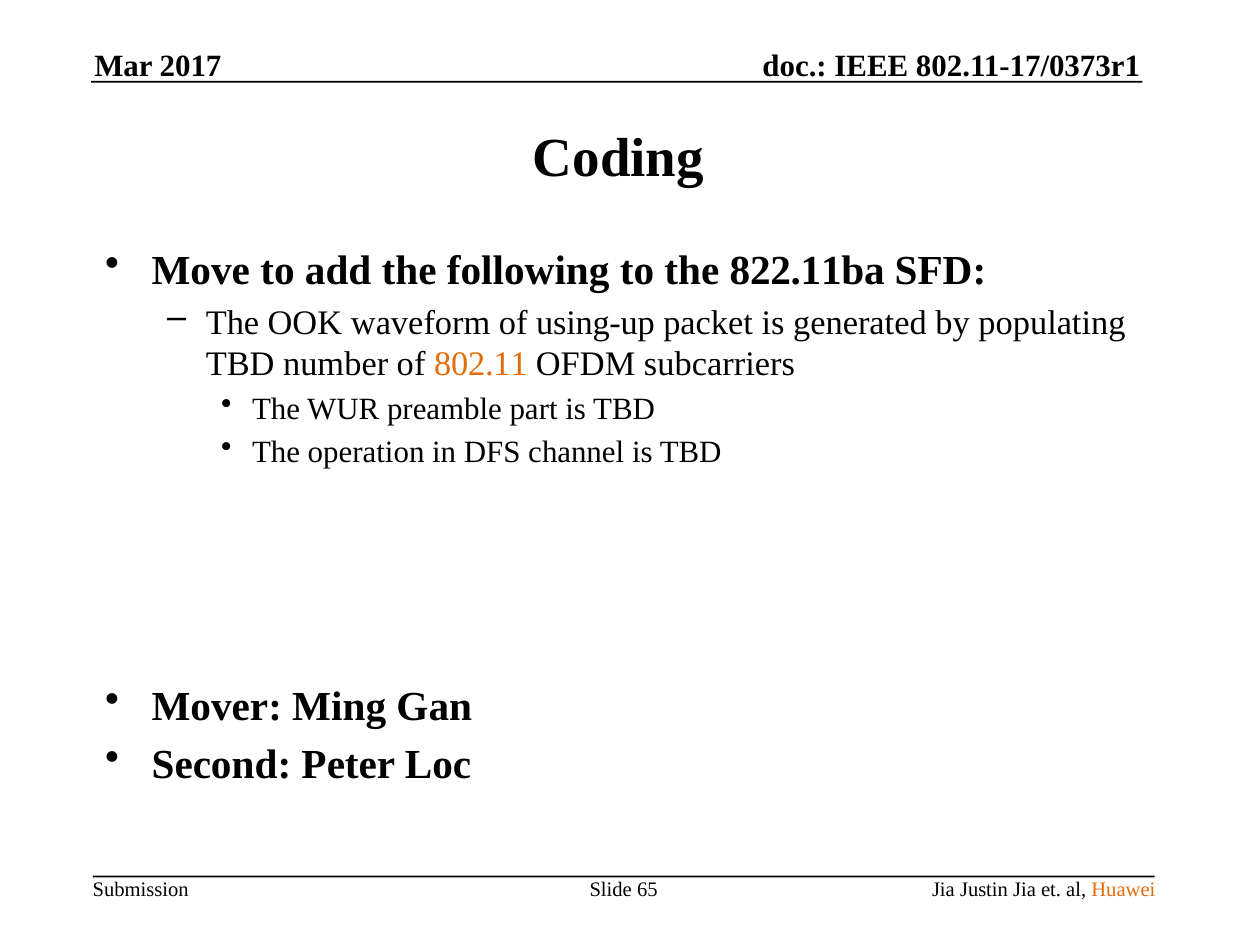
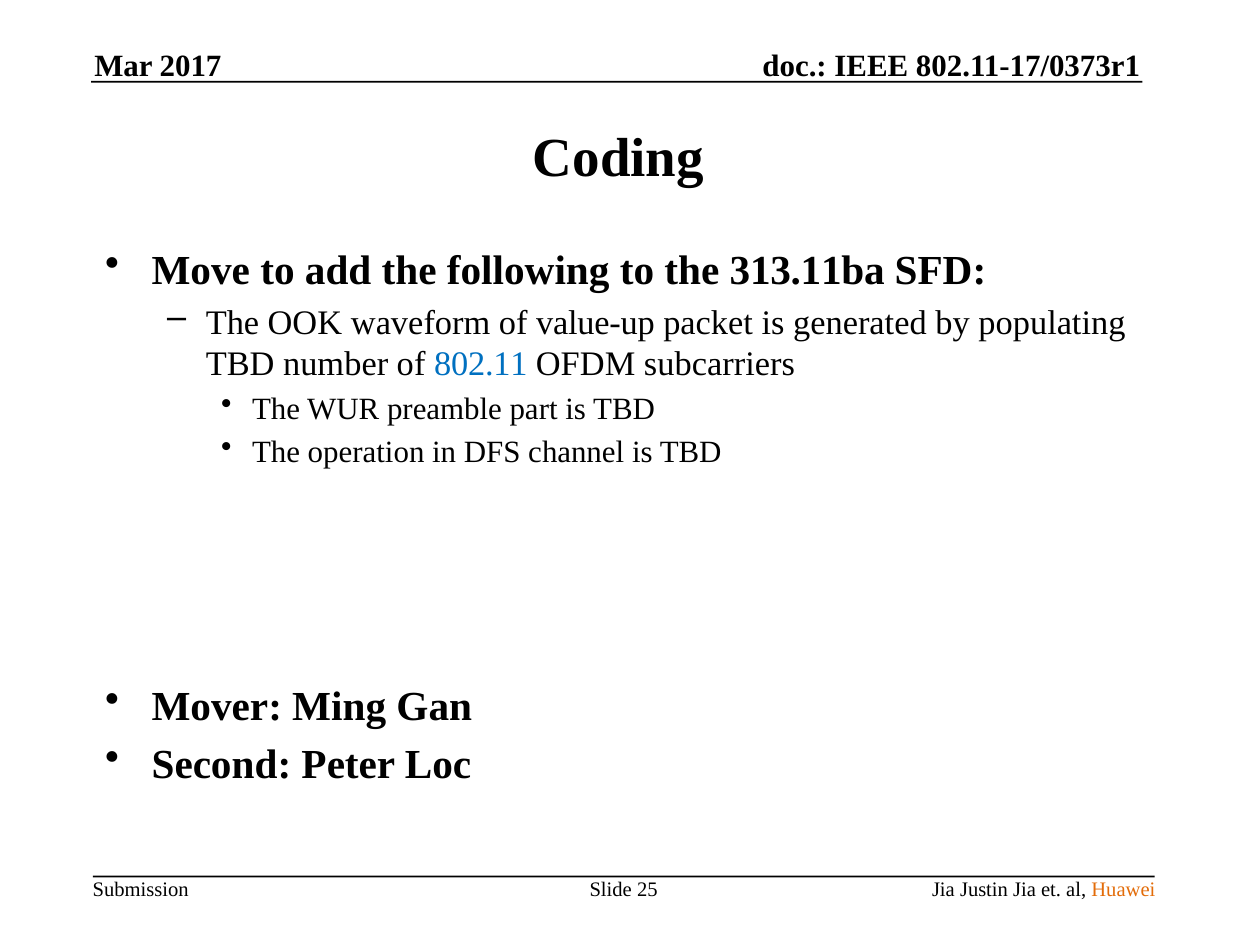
822.11ba: 822.11ba -> 313.11ba
using-up: using-up -> value-up
802.11 colour: orange -> blue
65: 65 -> 25
